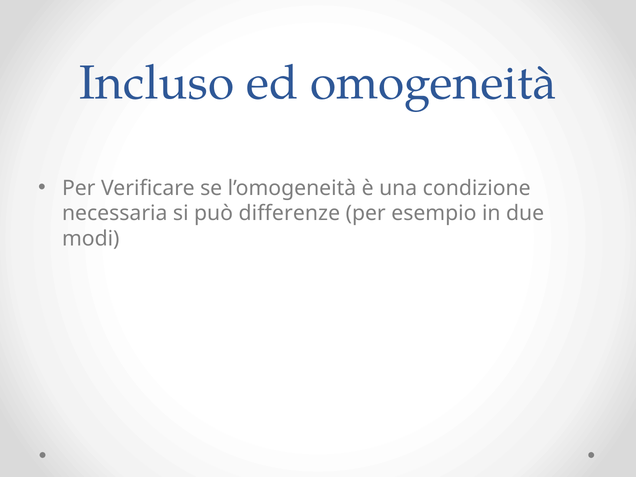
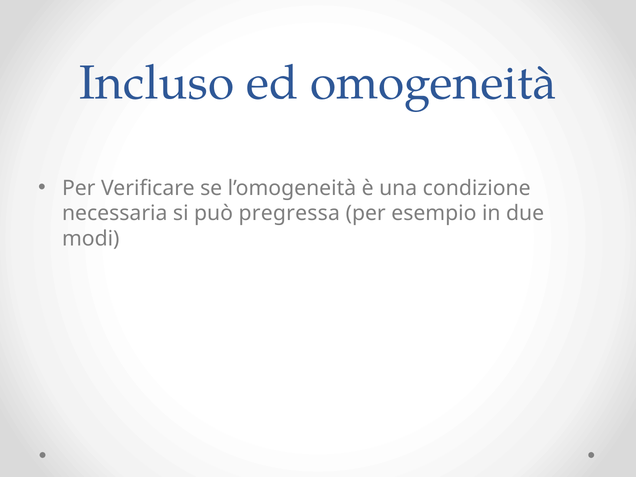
differenze: differenze -> pregressa
